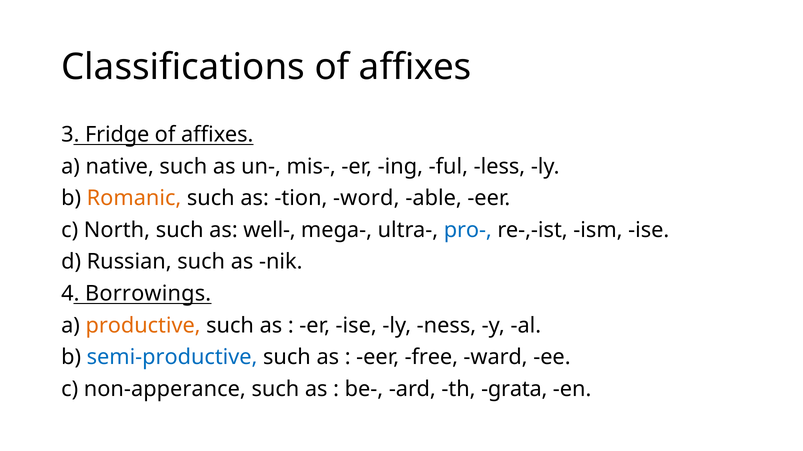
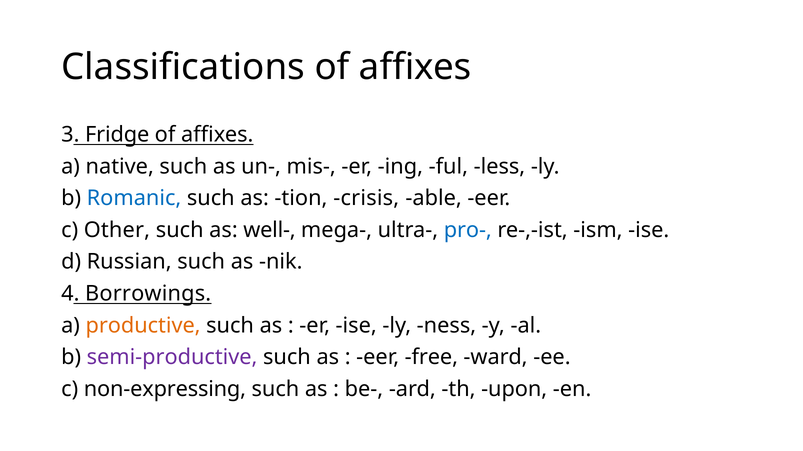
Romanic colour: orange -> blue
word: word -> crisis
North: North -> Other
semi-productive colour: blue -> purple
non-apperance: non-apperance -> non-expressing
grata: grata -> upon
